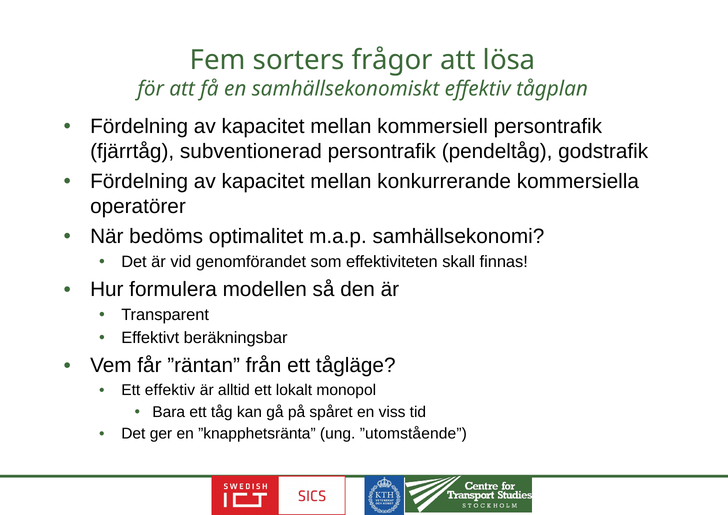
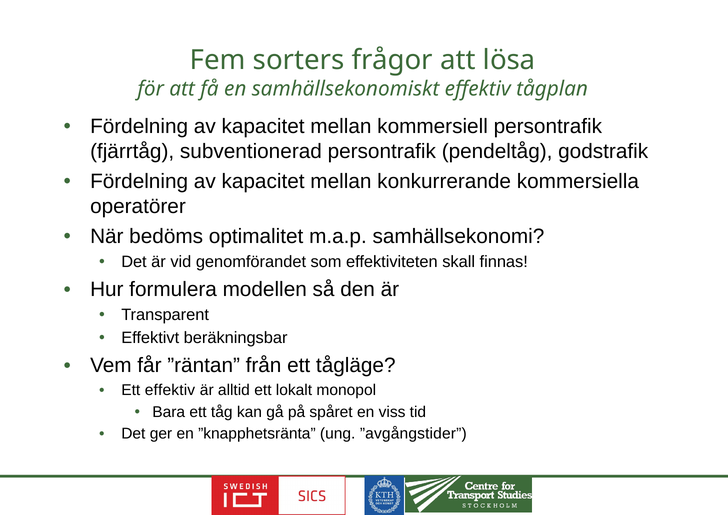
”utomstående: ”utomstående -> ”avgångstider
